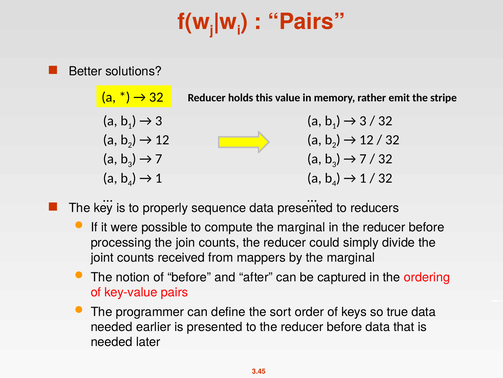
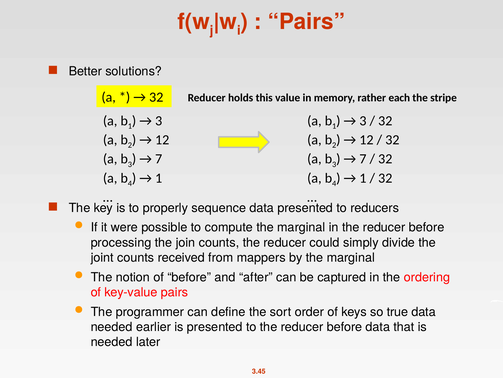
emit: emit -> each
